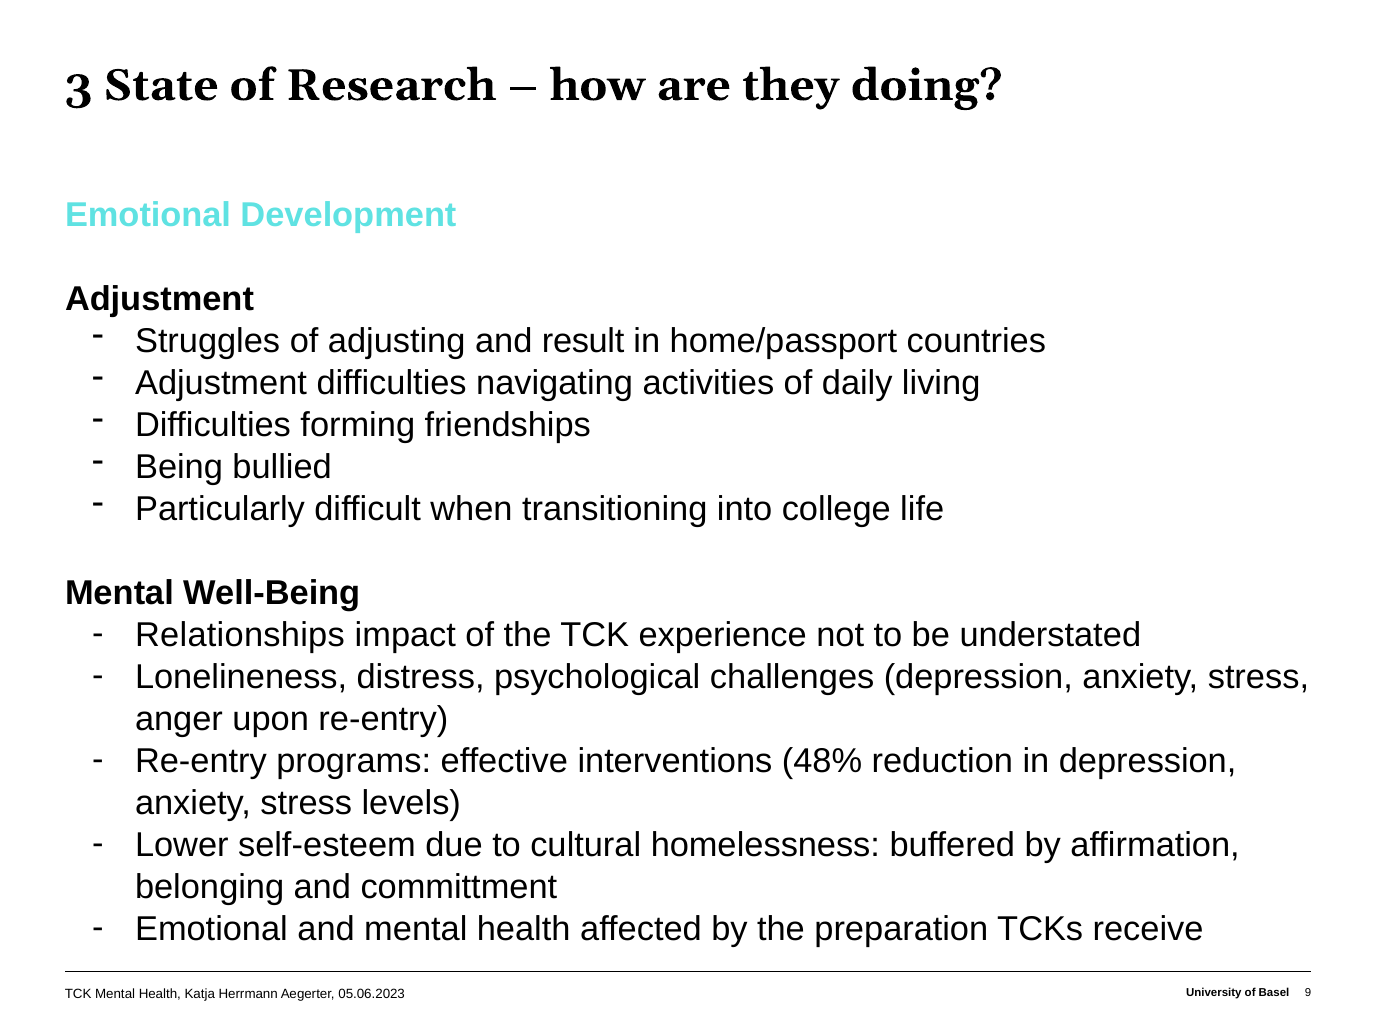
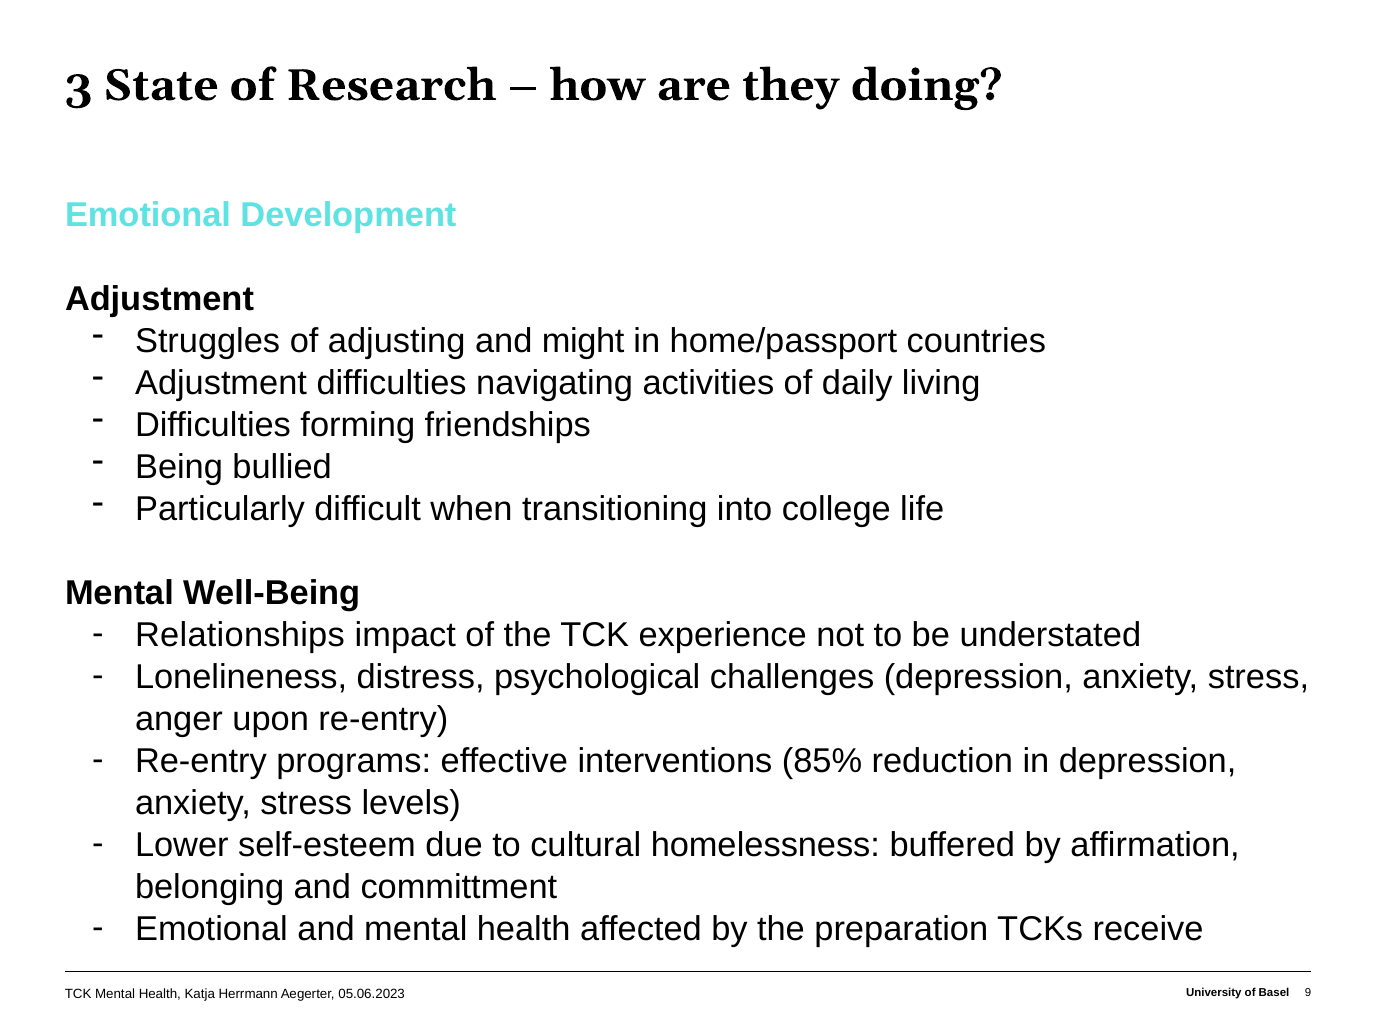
result: result -> might
48%: 48% -> 85%
